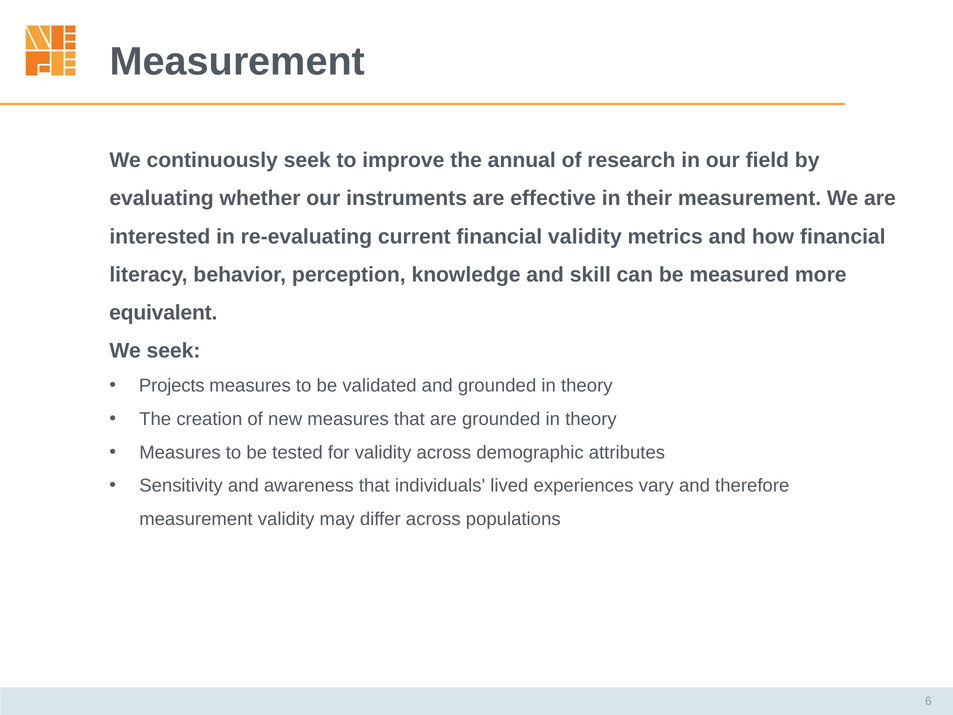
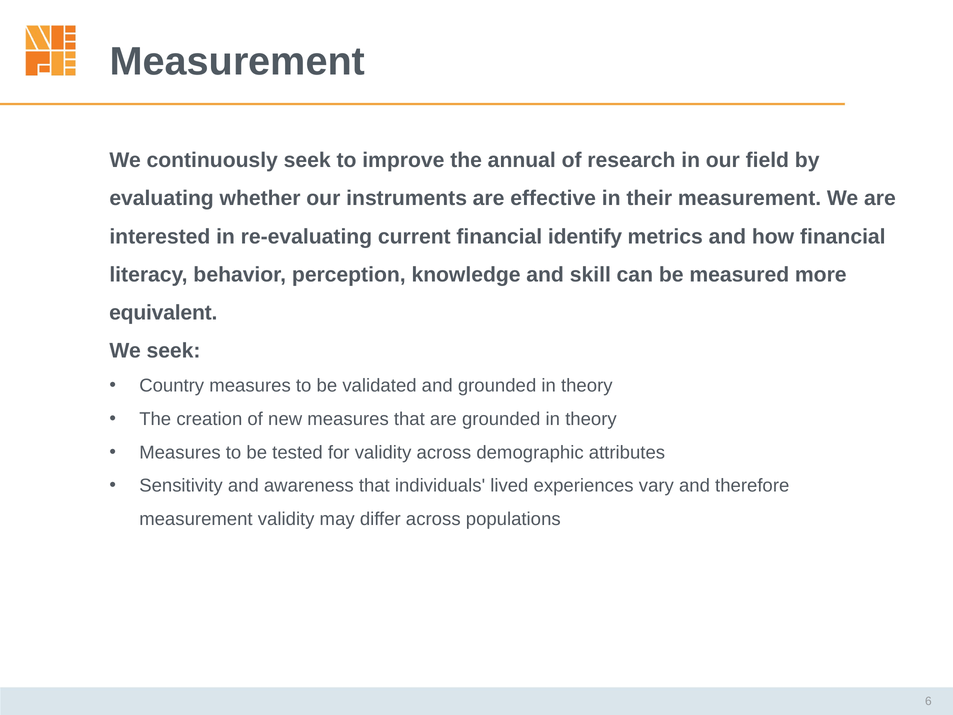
financial validity: validity -> identify
Projects: Projects -> Country
